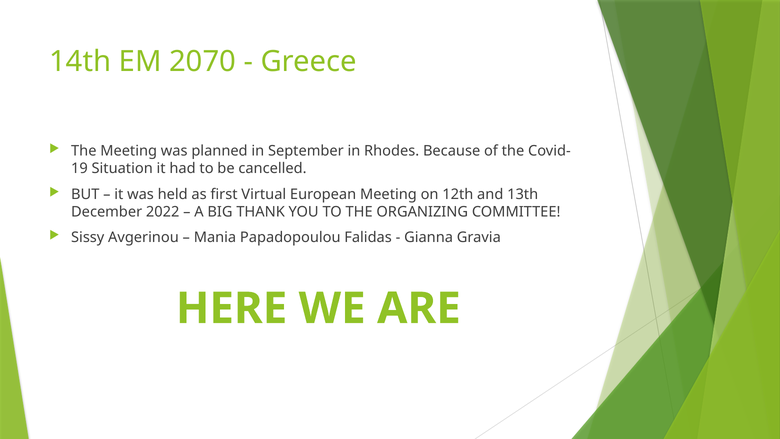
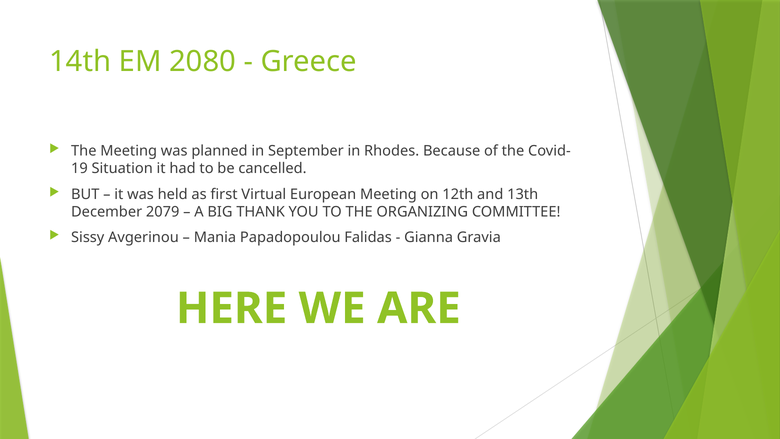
2070: 2070 -> 2080
2022: 2022 -> 2079
